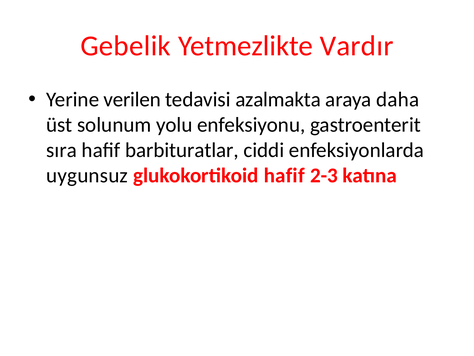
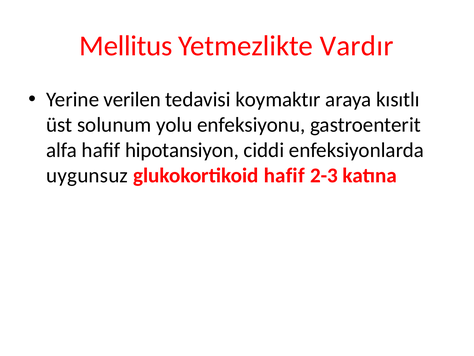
Gebelik: Gebelik -> Mellitus
azalmakta: azalmakta -> koymaktır
daha: daha -> kısıtlı
sıra: sıra -> alfa
barbituratlar: barbituratlar -> hipotansiyon
